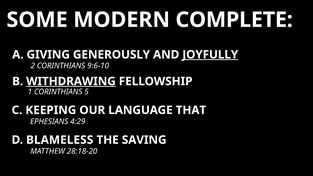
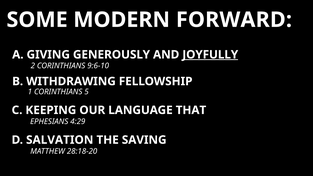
COMPLETE: COMPLETE -> FORWARD
WITHDRAWING underline: present -> none
BLAMELESS: BLAMELESS -> SALVATION
